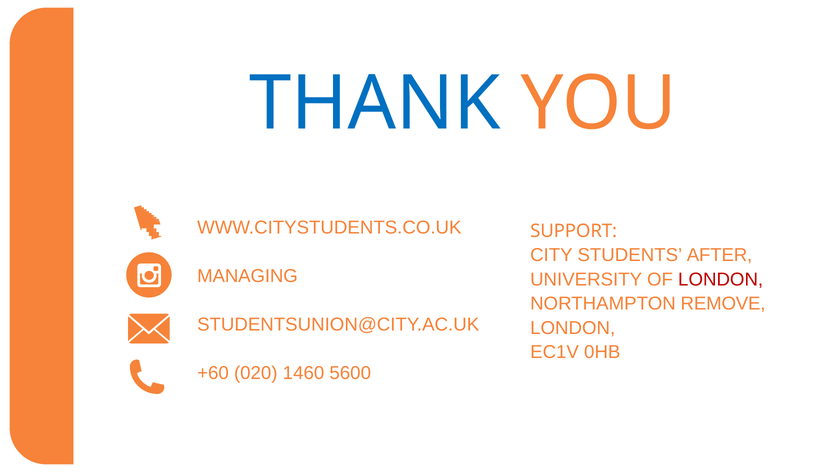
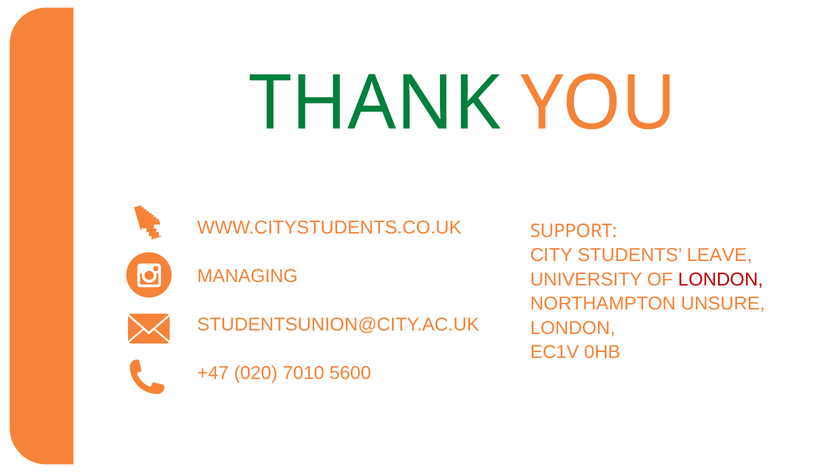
THANK colour: blue -> green
AFTER: AFTER -> LEAVE
REMOVE: REMOVE -> UNSURE
+60: +60 -> +47
1460: 1460 -> 7010
